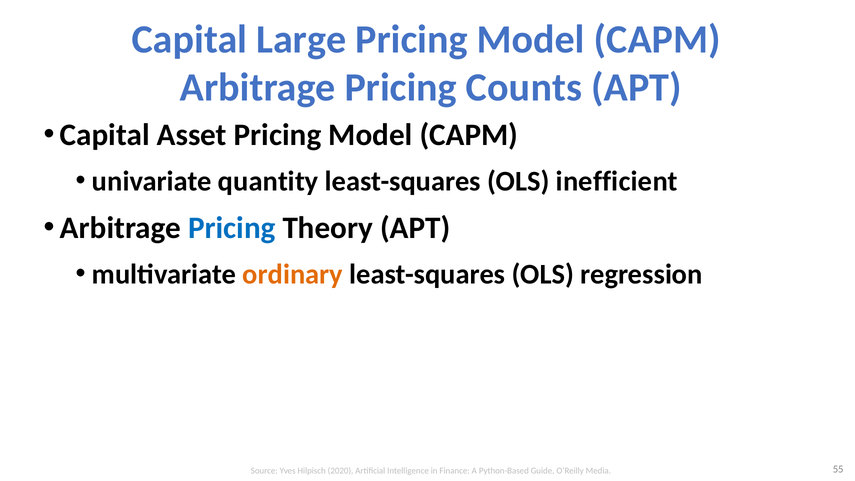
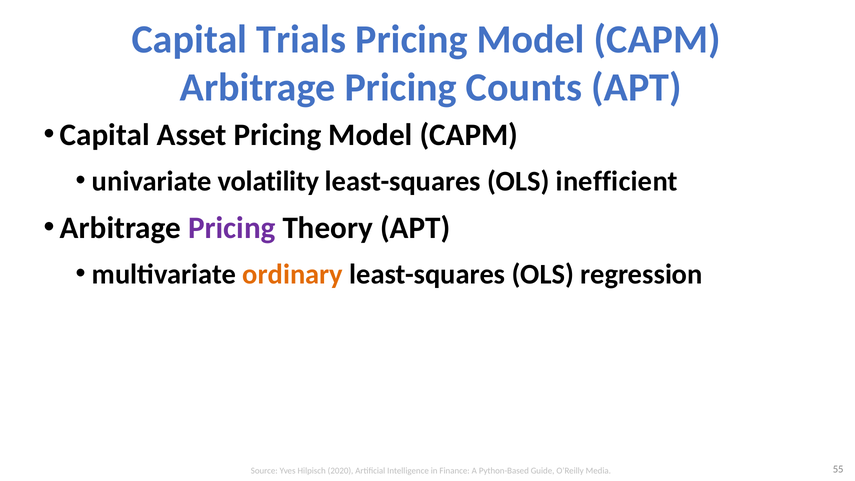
Large: Large -> Trials
quantity: quantity -> volatility
Pricing at (232, 228) colour: blue -> purple
